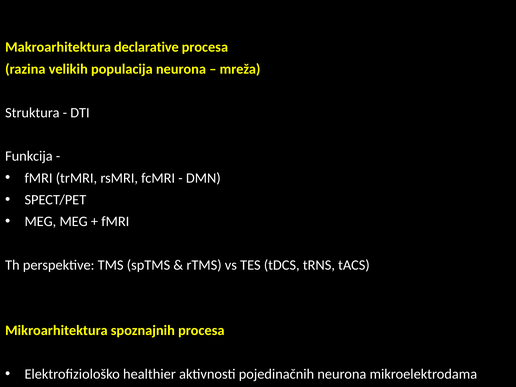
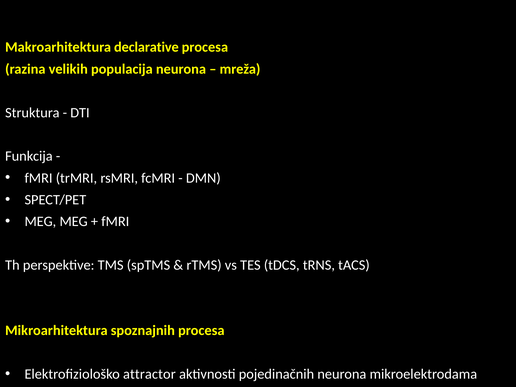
healthier: healthier -> attractor
